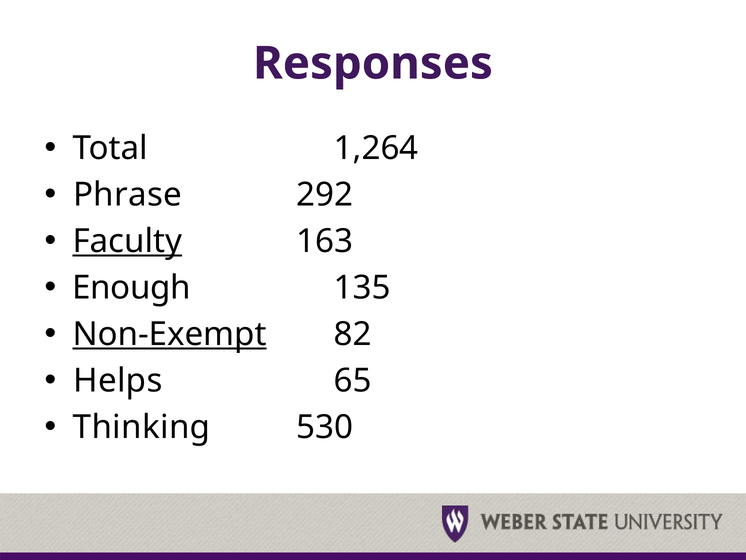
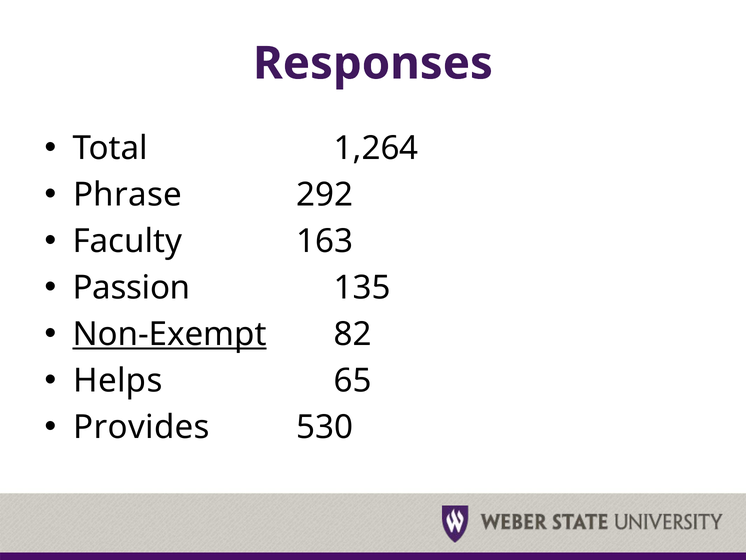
Faculty underline: present -> none
Enough: Enough -> Passion
Thinking: Thinking -> Provides
